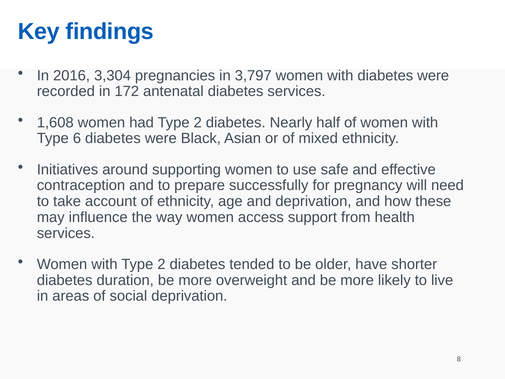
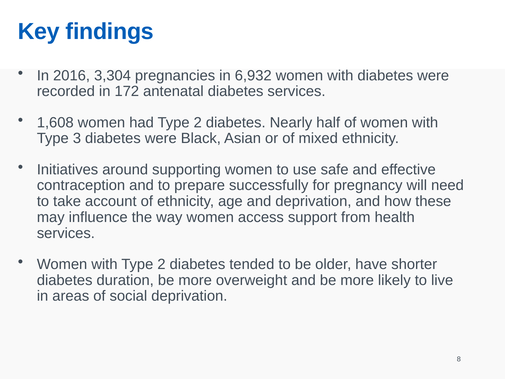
3,797: 3,797 -> 6,932
6: 6 -> 3
